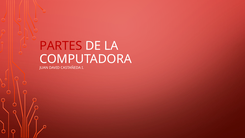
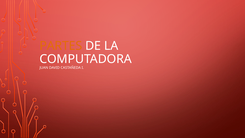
PARTES colour: red -> orange
